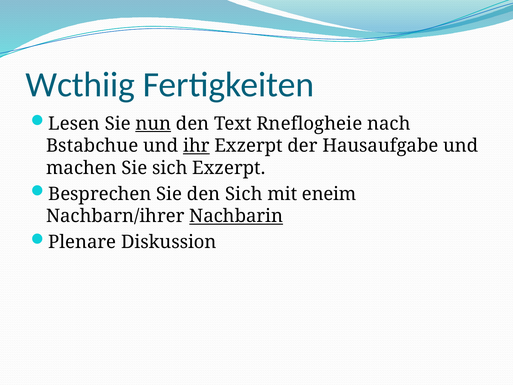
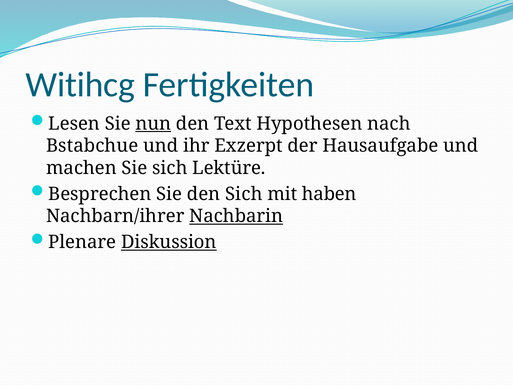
Wcthiig: Wcthiig -> Witihcg
Rneflogheie: Rneflogheie -> Hypothesen
ihr underline: present -> none
sich Exzerpt: Exzerpt -> Lektüre
eneim: eneim -> haben
Diskussion underline: none -> present
